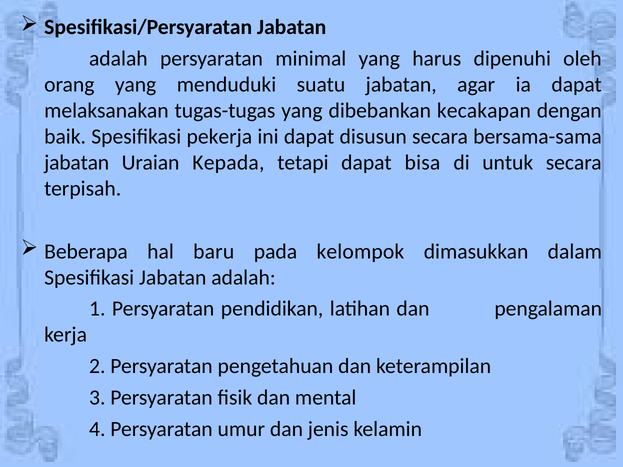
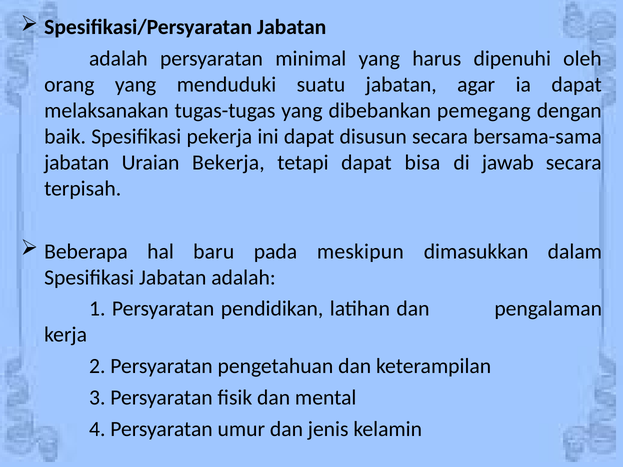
kecakapan: kecakapan -> pemegang
Kepada: Kepada -> Bekerja
untuk: untuk -> jawab
kelompok: kelompok -> meskipun
